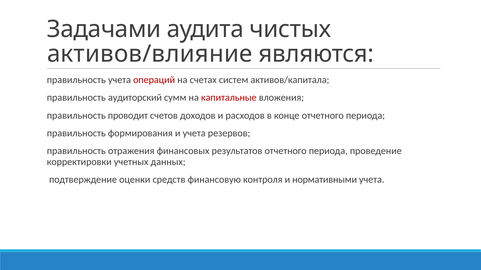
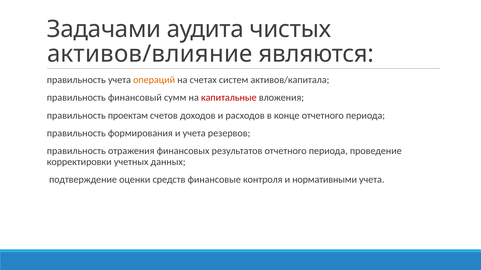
операций colour: red -> orange
аудиторский: аудиторский -> финансовый
проводит: проводит -> проектам
финансовую: финансовую -> финансовые
